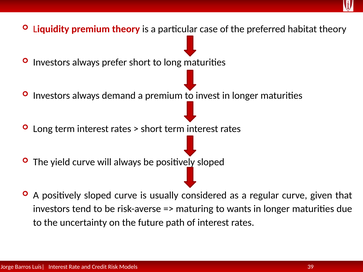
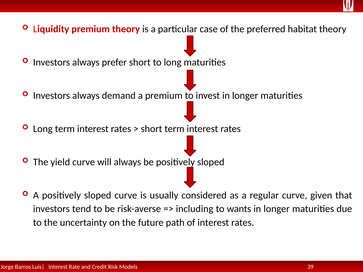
maturing: maturing -> including
